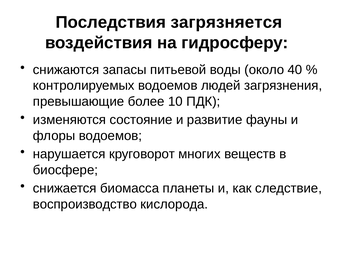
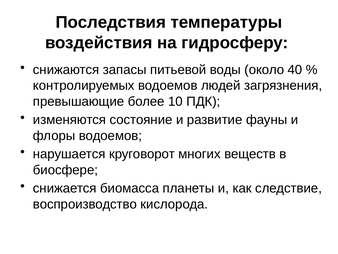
загрязняется: загрязняется -> температуры
